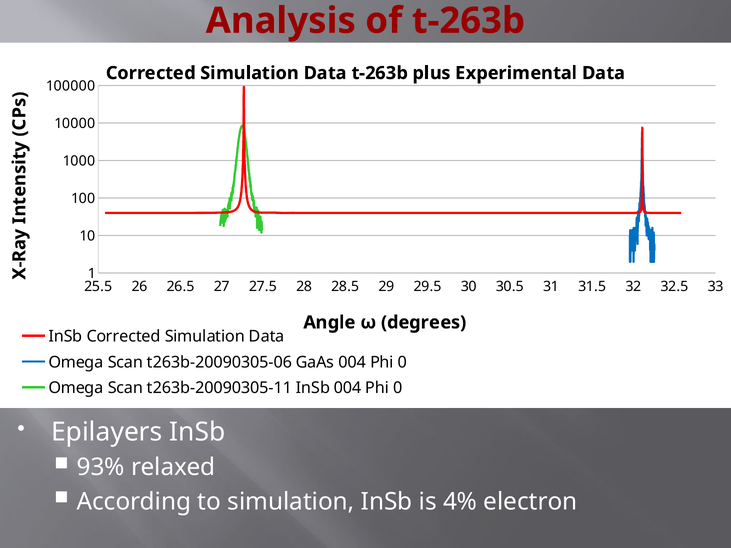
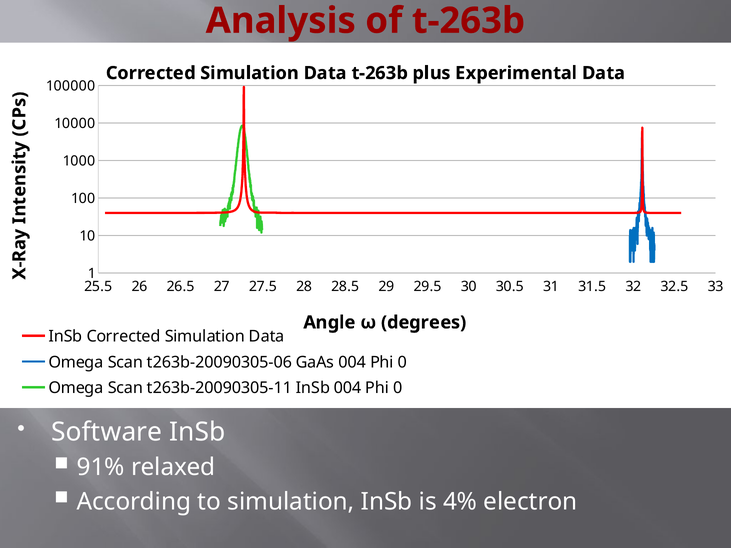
Epilayers: Epilayers -> Software
93%: 93% -> 91%
